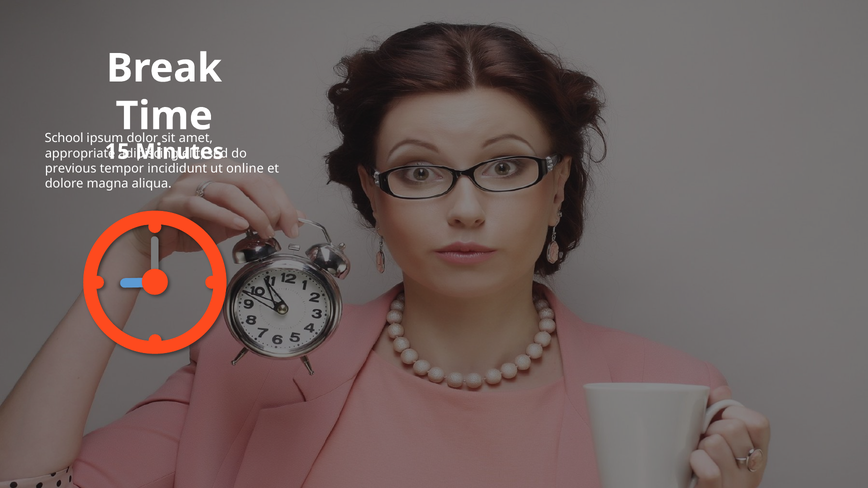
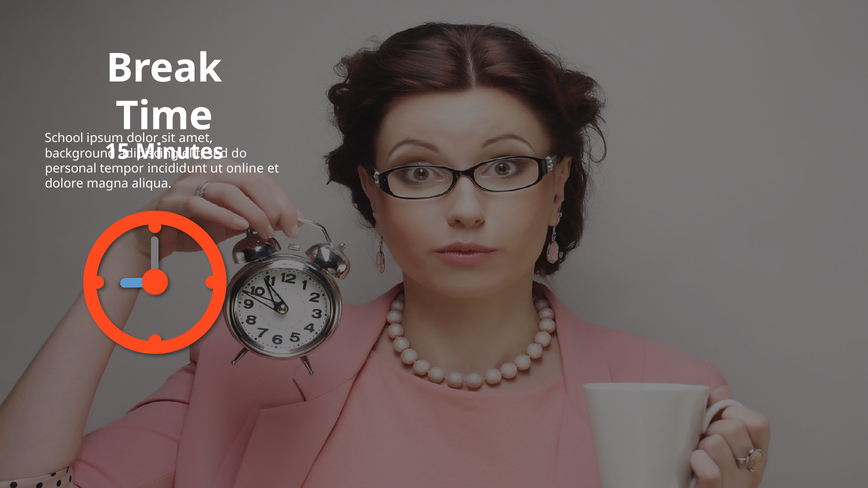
appropriate: appropriate -> background
previous: previous -> personal
